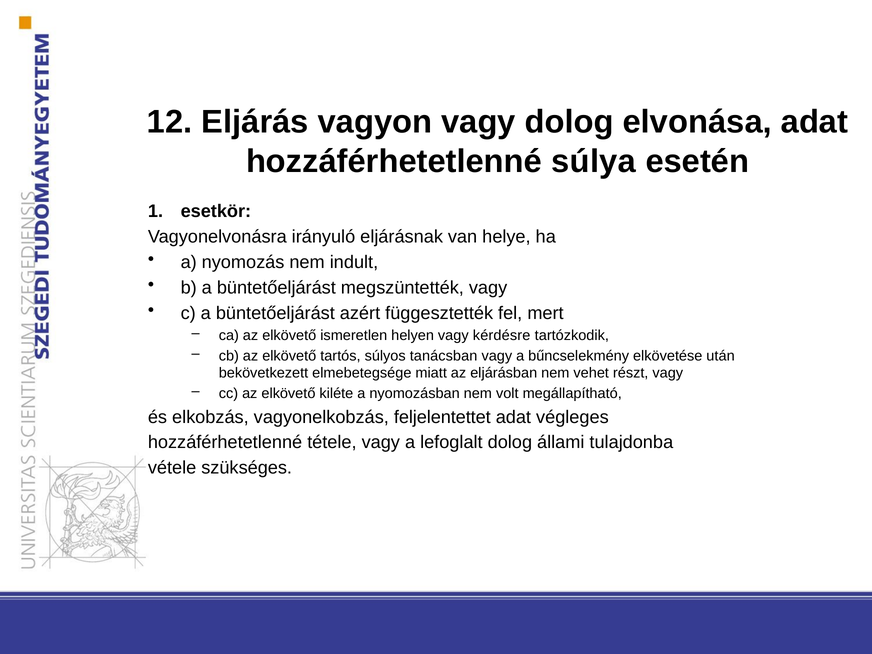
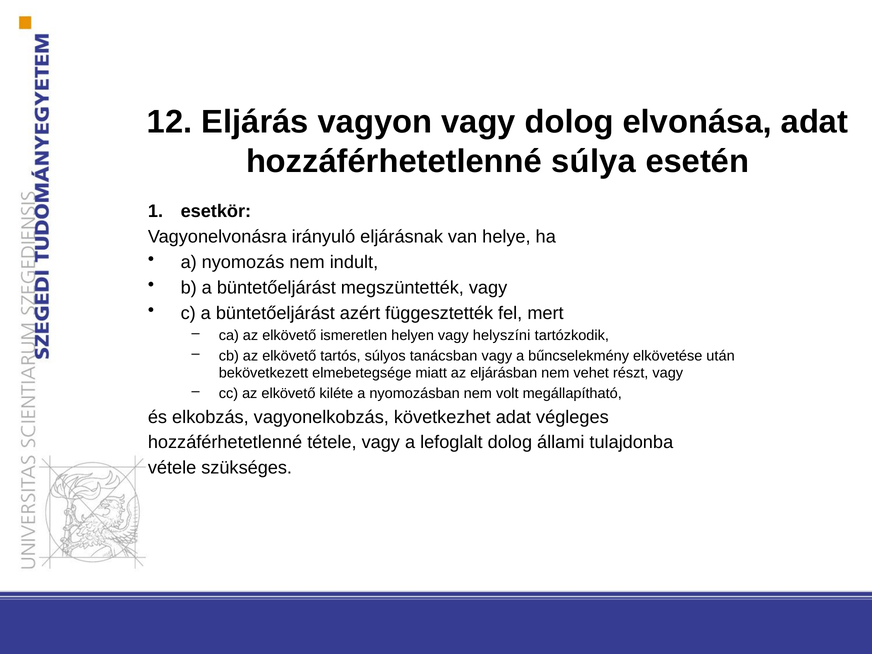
kérdésre: kérdésre -> helyszíni
feljelentettet: feljelentettet -> következhet
